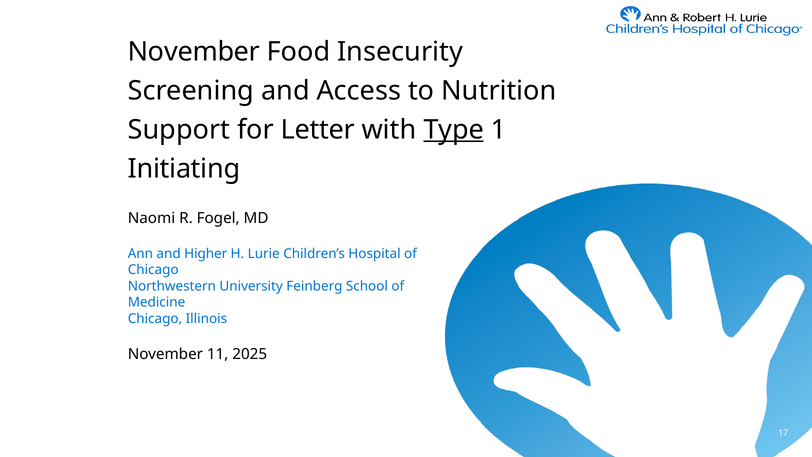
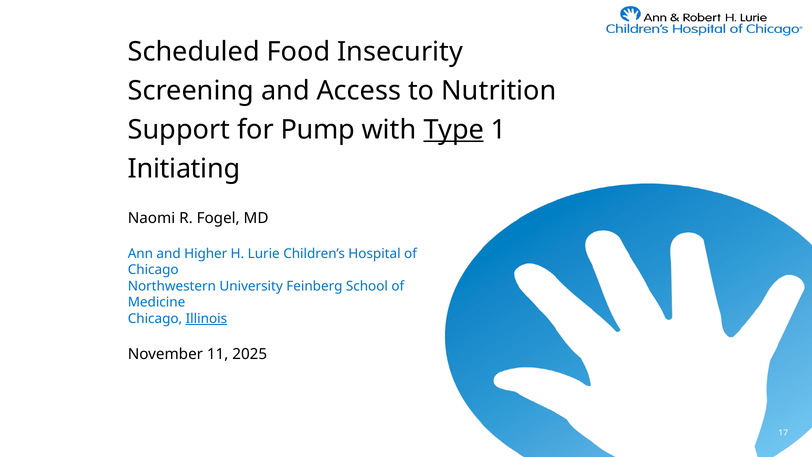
November at (194, 52): November -> Scheduled
Letter: Letter -> Pump
Illinois underline: none -> present
